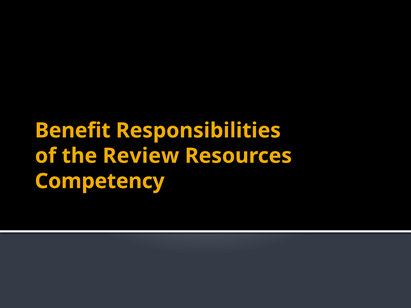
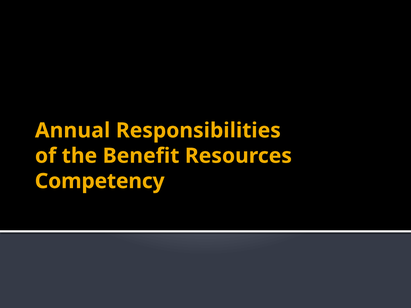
Benefit: Benefit -> Annual
Review: Review -> Benefit
